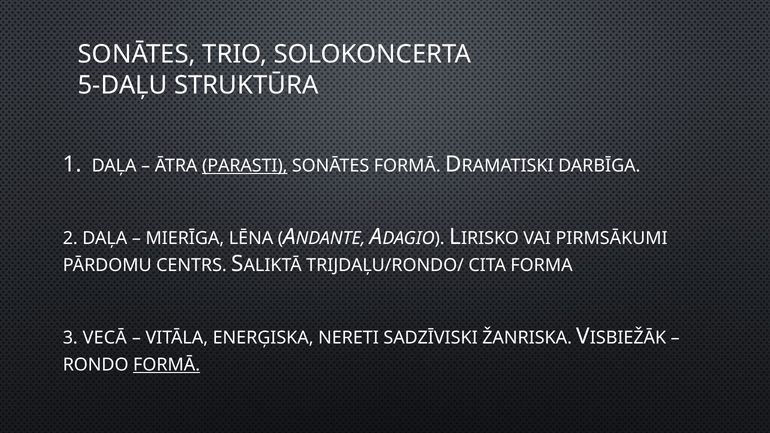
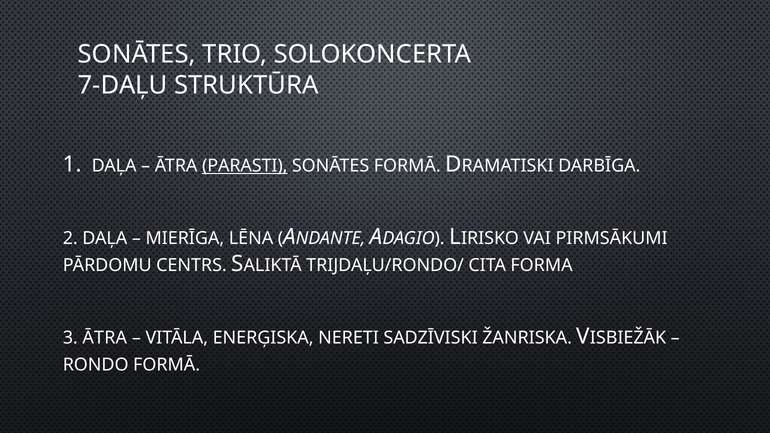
5-DAĻU: 5-DAĻU -> 7-DAĻU
3 VECĀ: VECĀ -> ĀTRA
FORMĀ at (167, 365) underline: present -> none
